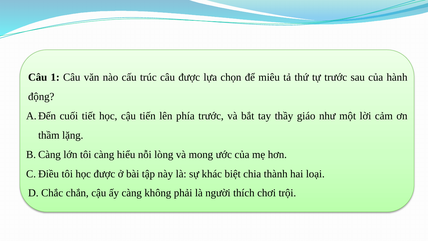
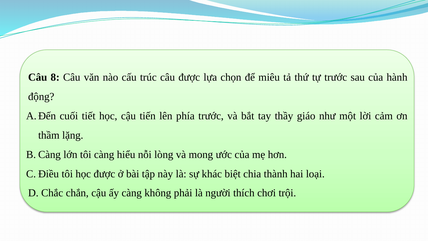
1: 1 -> 8
